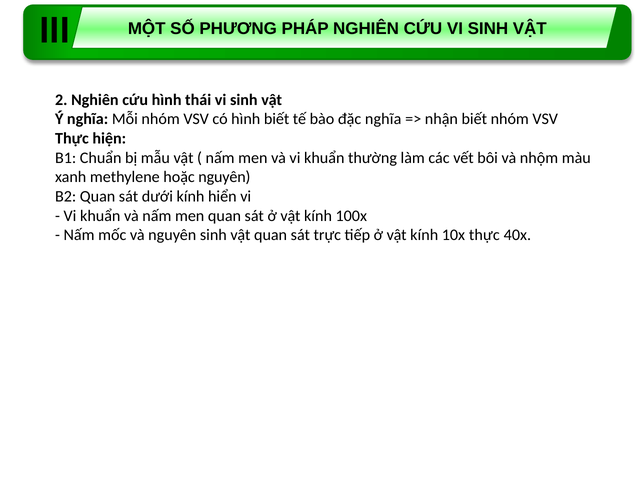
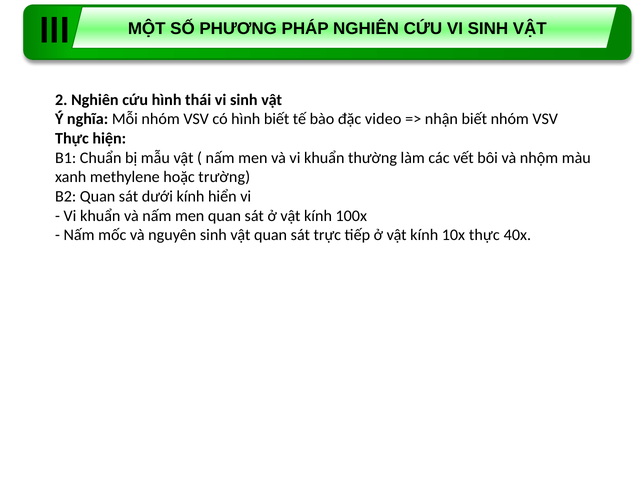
đặc nghĩa: nghĩa -> video
hoặc nguyên: nguyên -> trường
